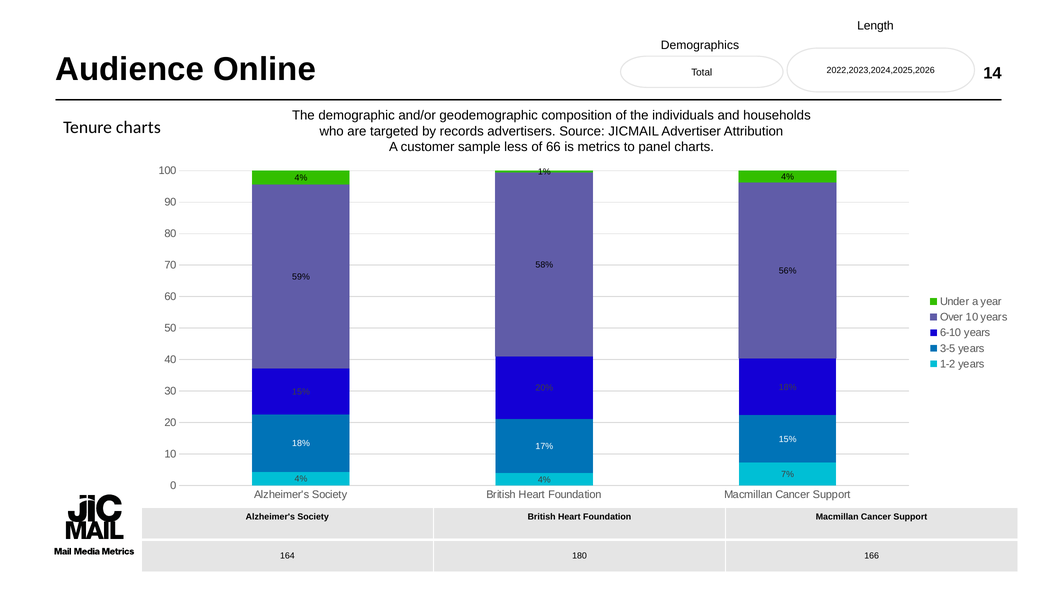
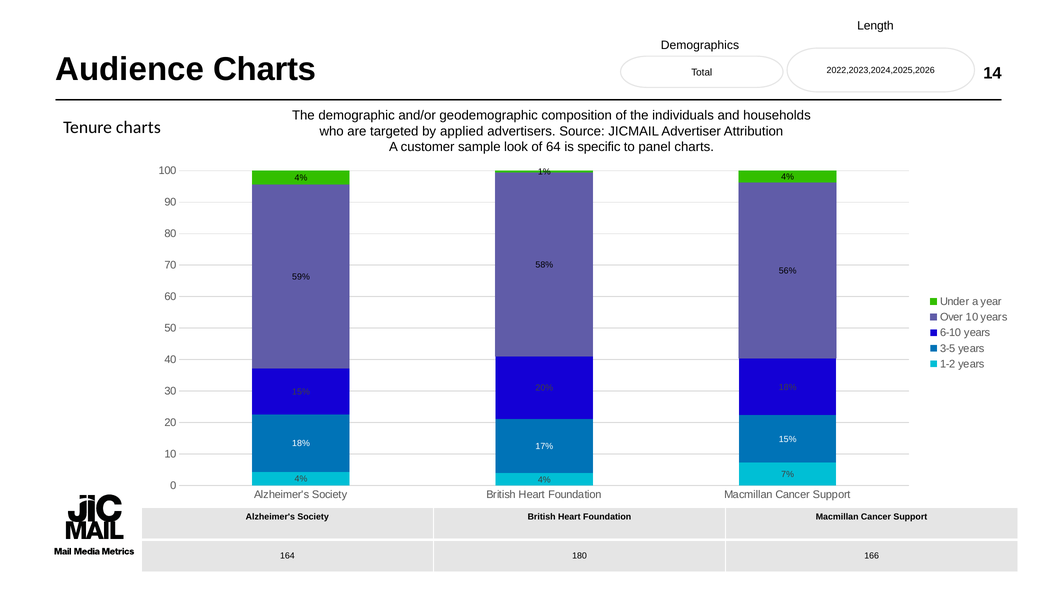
Audience Online: Online -> Charts
records: records -> applied
less: less -> look
66: 66 -> 64
metrics: metrics -> specific
